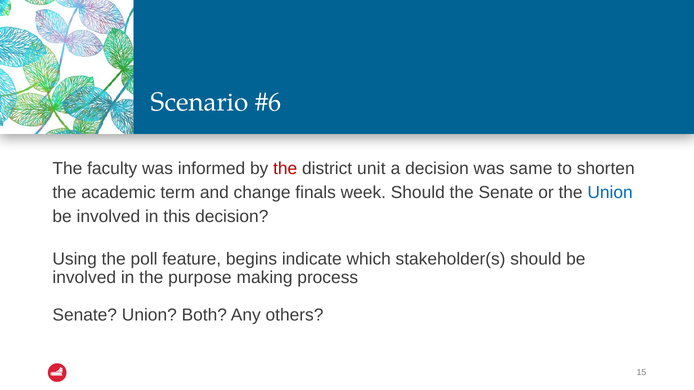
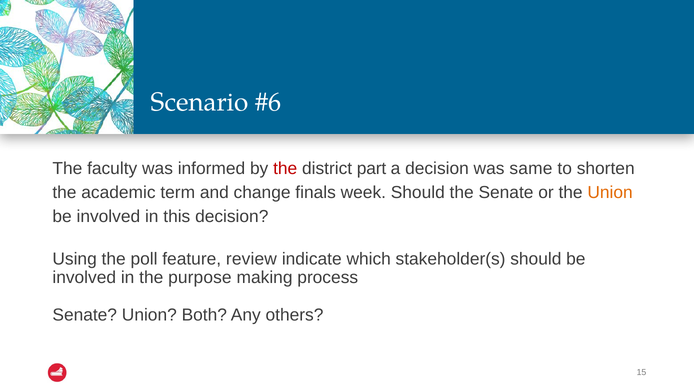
unit: unit -> part
Union at (610, 193) colour: blue -> orange
begins: begins -> review
